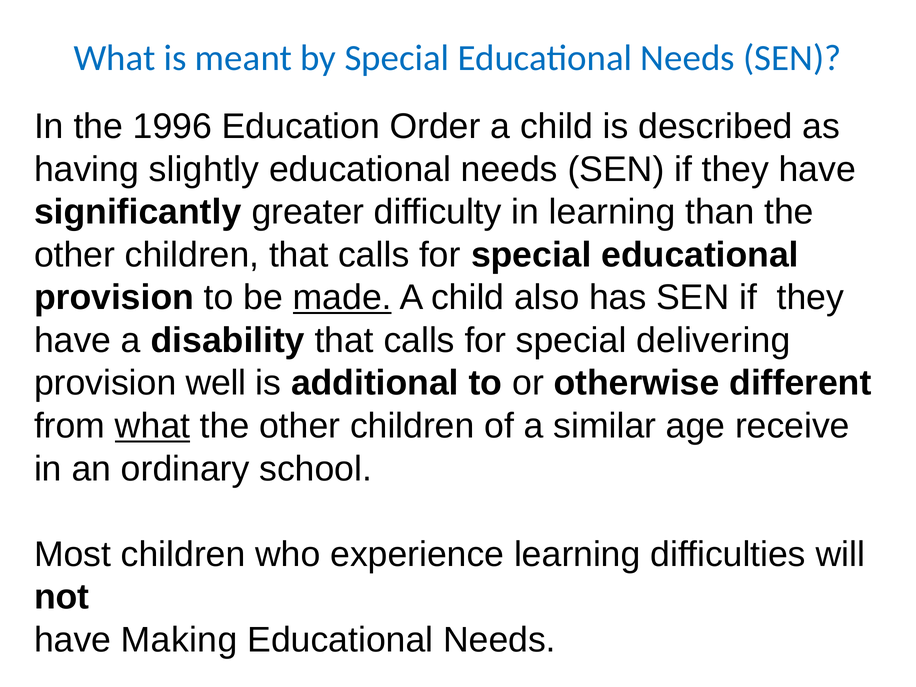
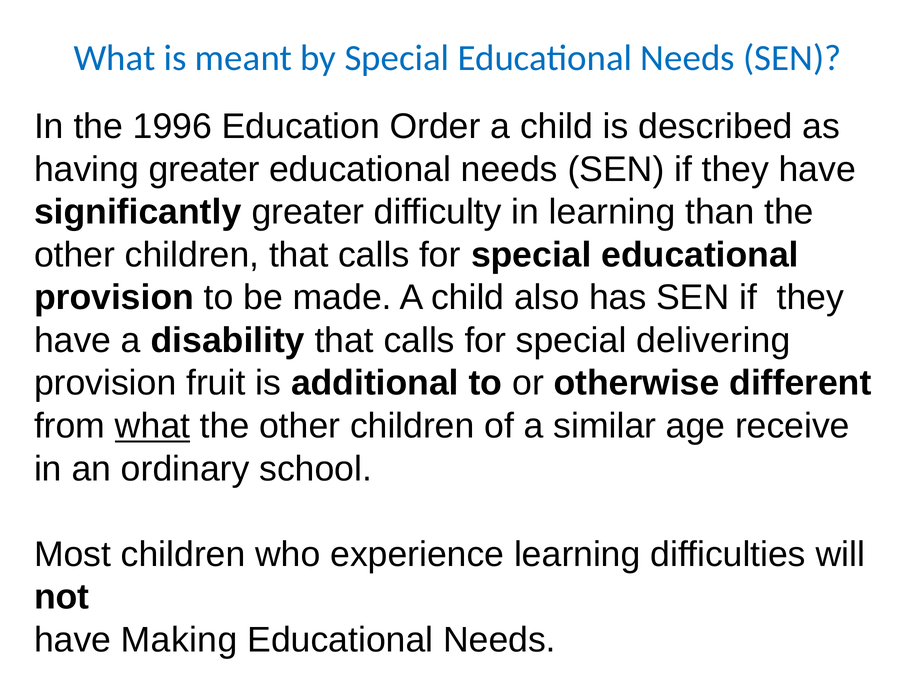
having slightly: slightly -> greater
made underline: present -> none
well: well -> fruit
